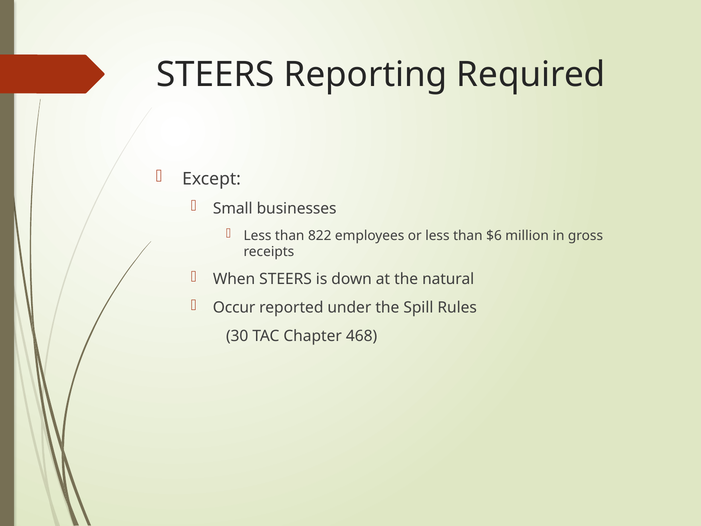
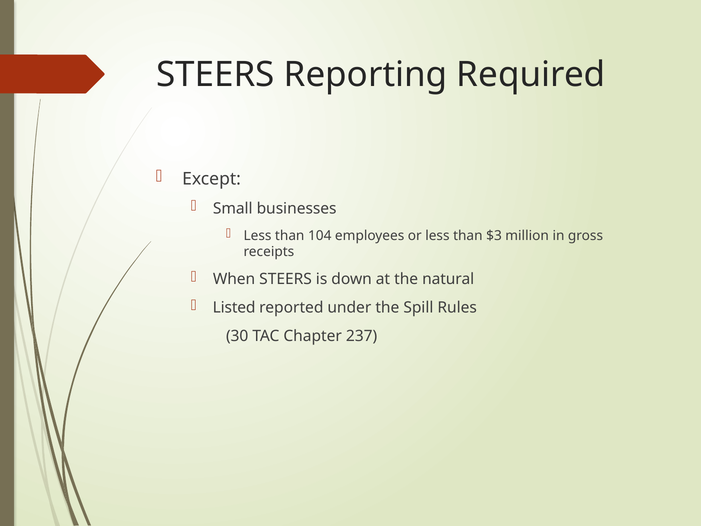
822: 822 -> 104
$6: $6 -> $3
Occur: Occur -> Listed
468: 468 -> 237
